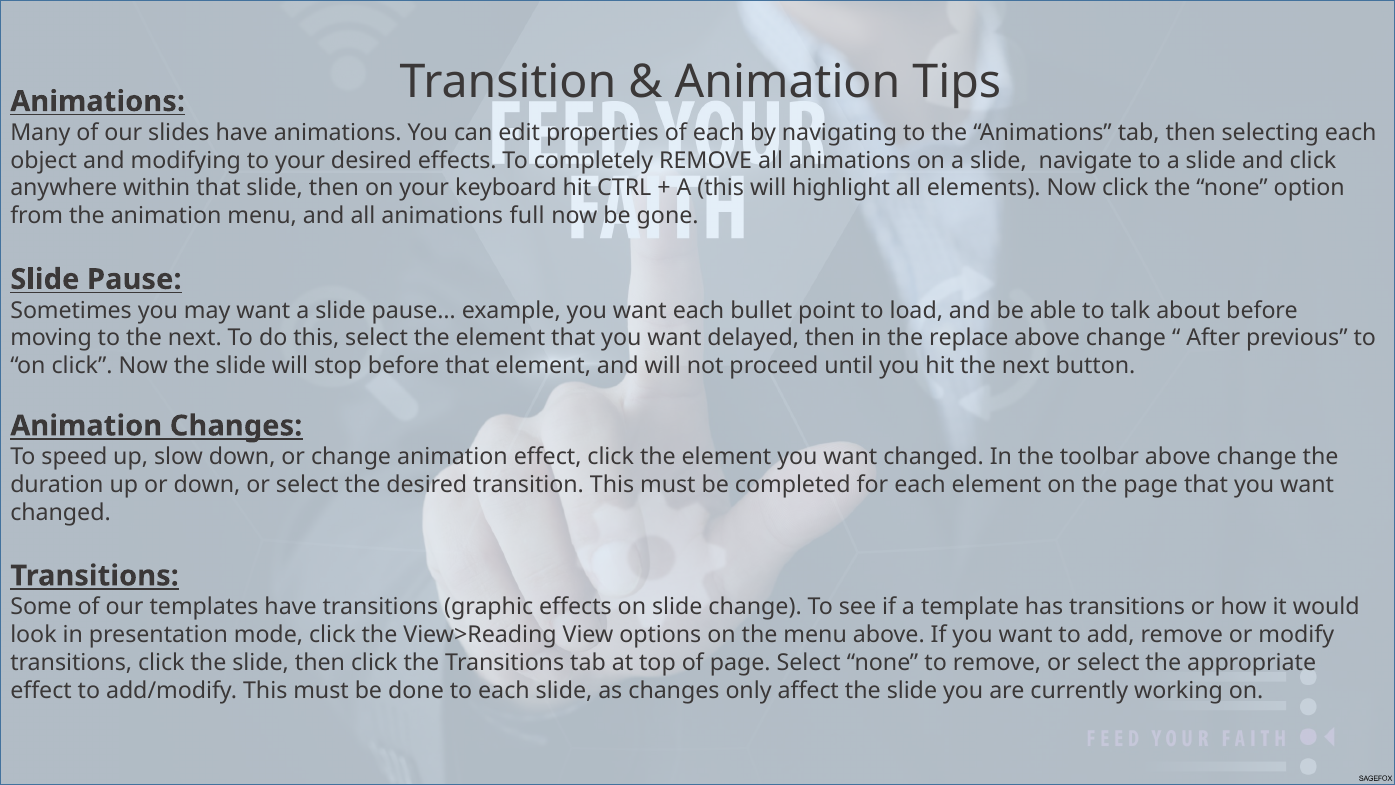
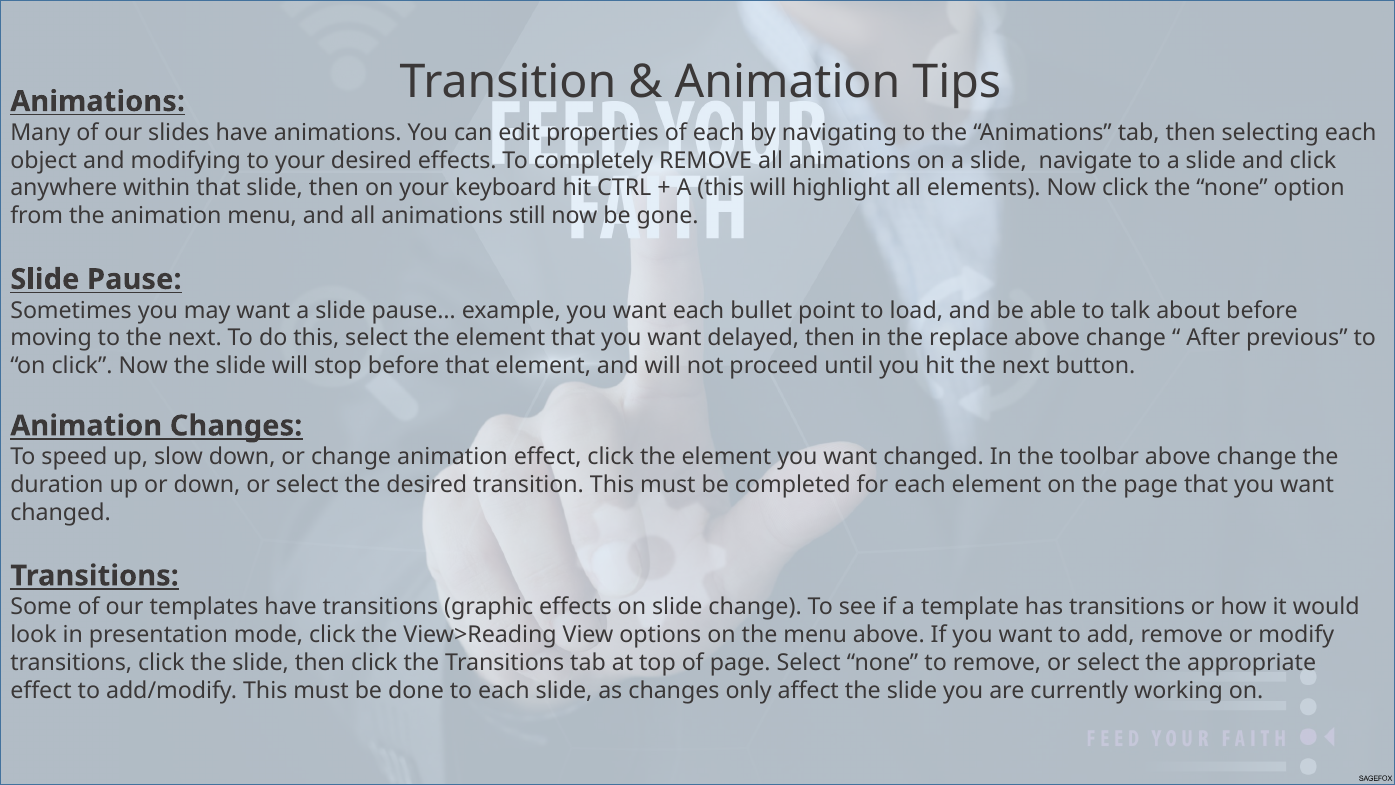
full: full -> still
